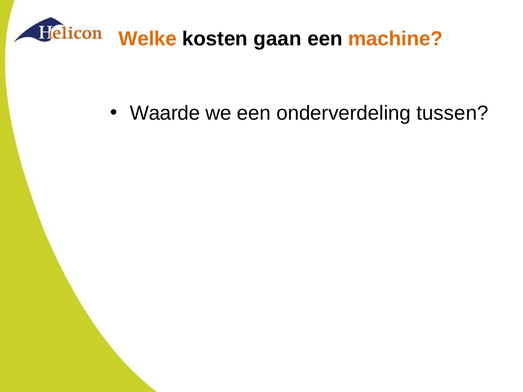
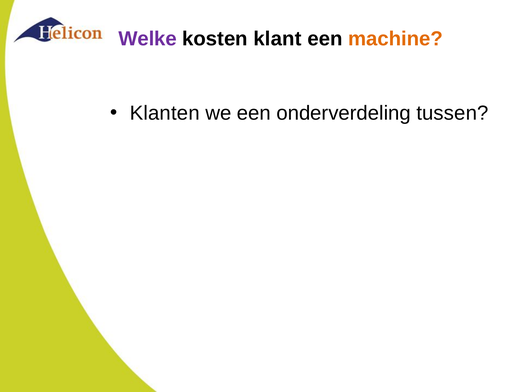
Welke colour: orange -> purple
gaan: gaan -> klant
Waarde: Waarde -> Klanten
